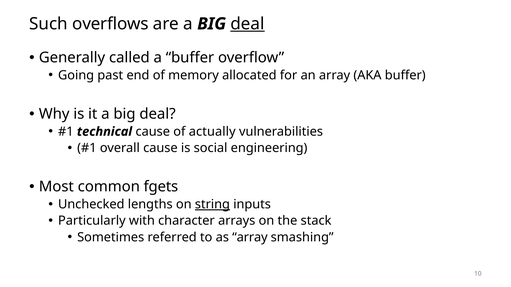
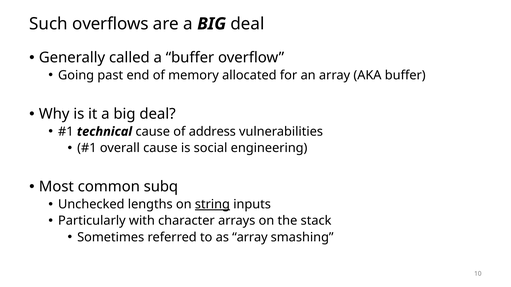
deal at (248, 24) underline: present -> none
actually: actually -> address
fgets: fgets -> subq
